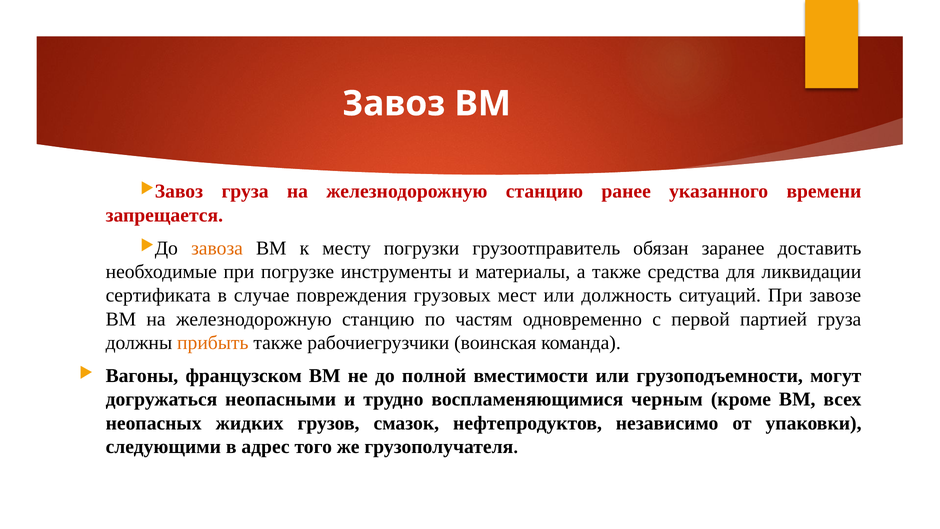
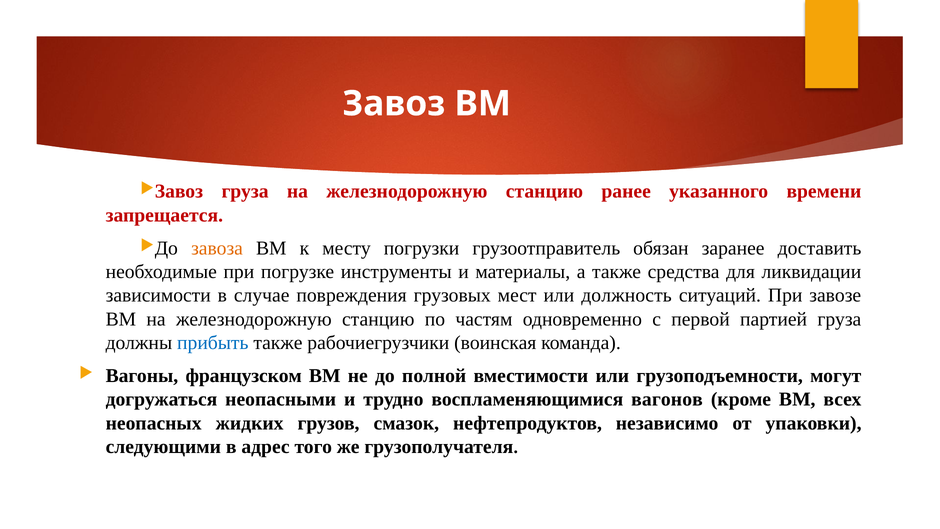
сертификата: сертификата -> зависимости
прибыть colour: orange -> blue
черным: черным -> вагонов
